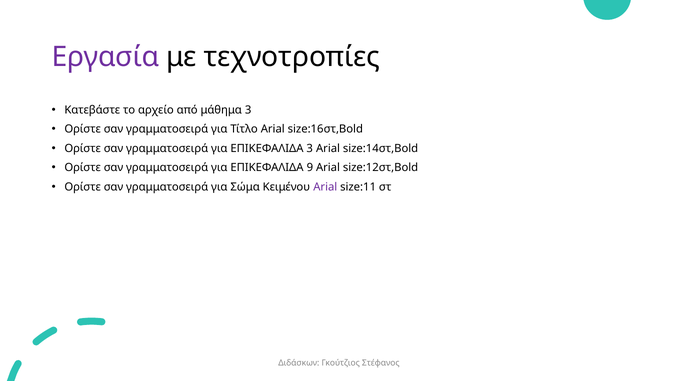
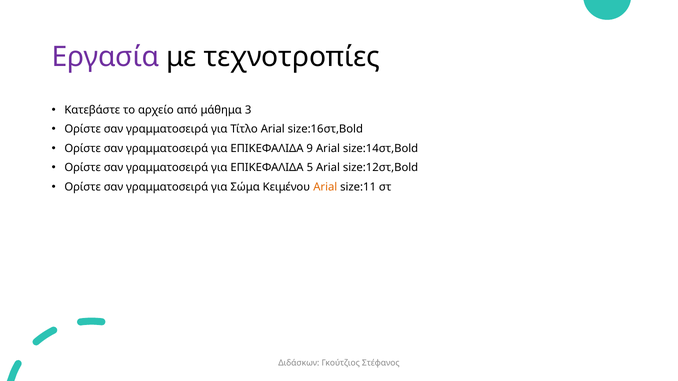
ΕΠΙΚΕΦΑΛΙΔΑ 3: 3 -> 9
9: 9 -> 5
Arial at (325, 187) colour: purple -> orange
